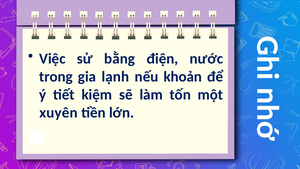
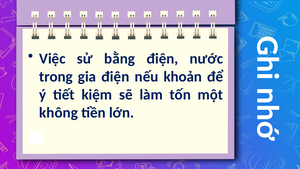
gia lạnh: lạnh -> điện
xuyên: xuyên -> không
